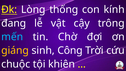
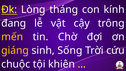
thống: thống -> tháng
mến colour: light blue -> yellow
Công: Công -> Sống
